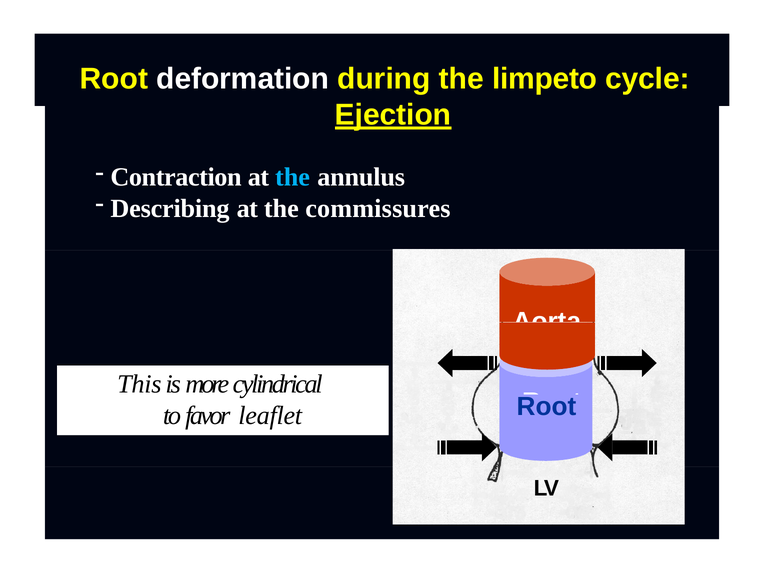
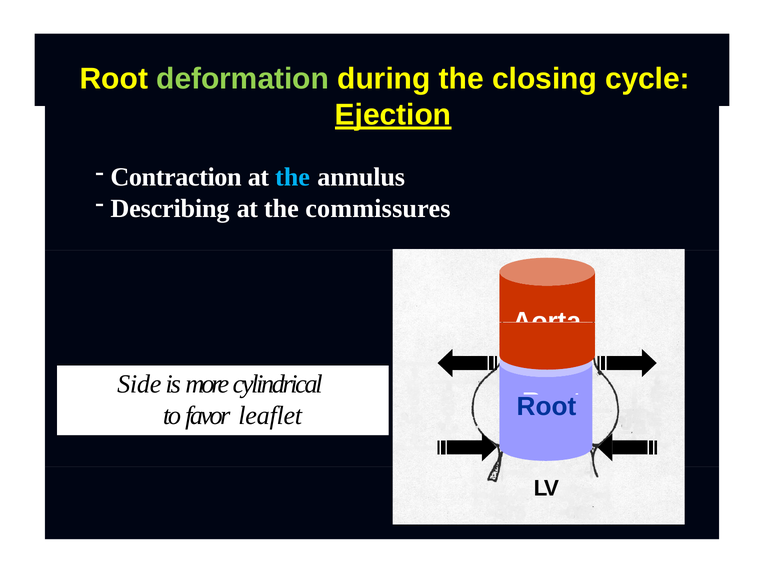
deformation colour: white -> light green
limpeto: limpeto -> closing
This: This -> Side
